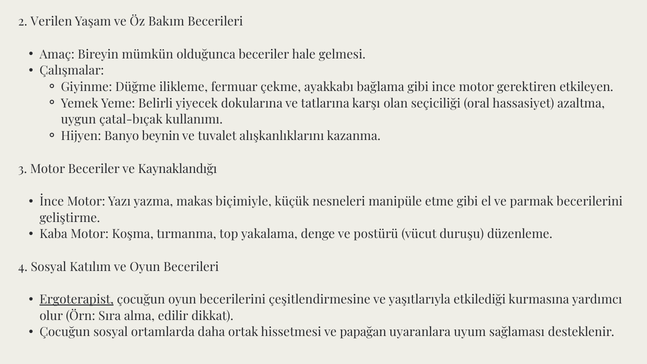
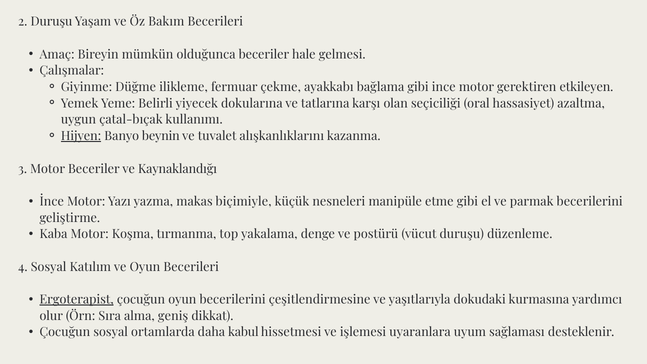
2 Verilen: Verilen -> Duruşu
Hijyen underline: none -> present
etkilediği: etkilediği -> dokudaki
edilir: edilir -> geniş
ortak: ortak -> kabul
papağan: papağan -> işlemesi
